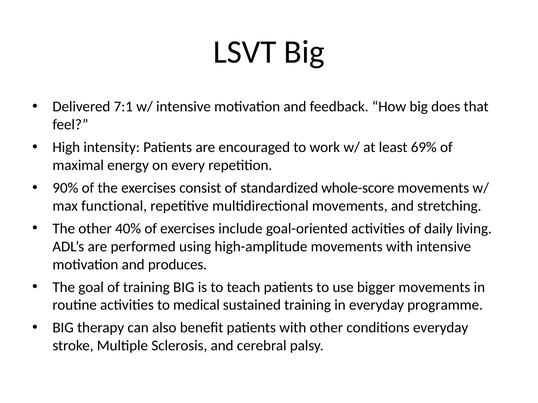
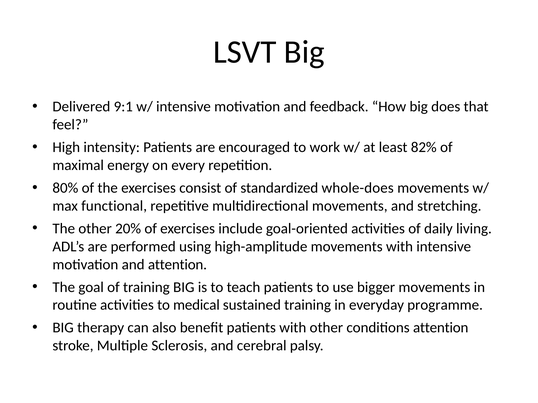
7:1: 7:1 -> 9:1
69%: 69% -> 82%
90%: 90% -> 80%
whole-score: whole-score -> whole-does
40%: 40% -> 20%
and produces: produces -> attention
conditions everyday: everyday -> attention
